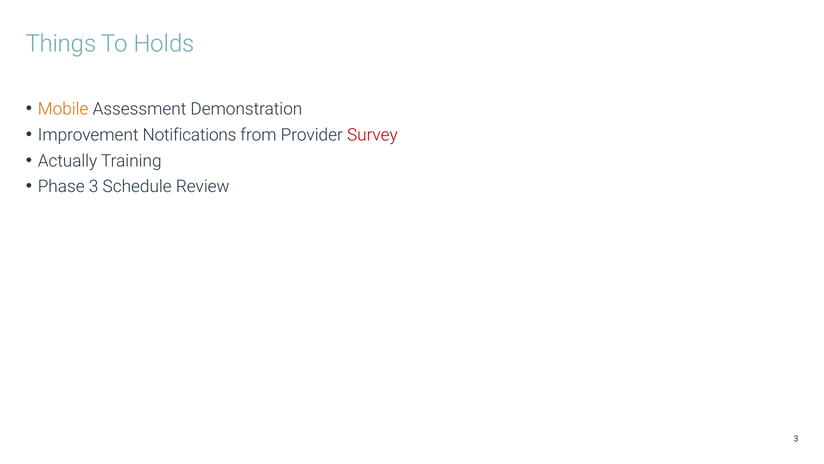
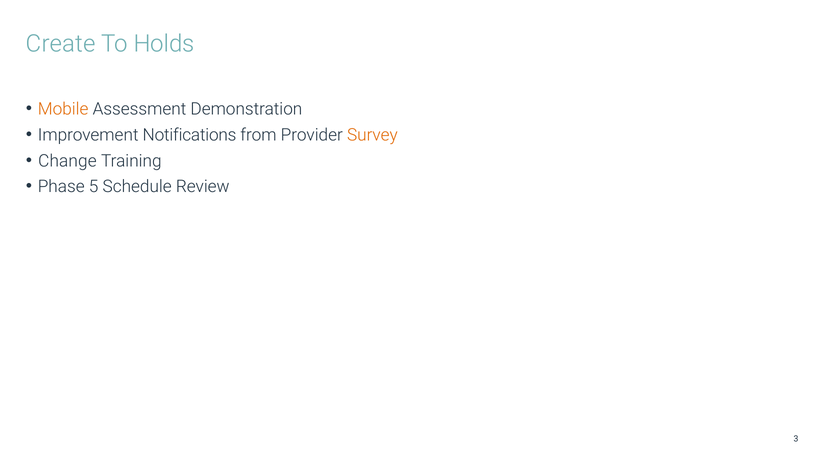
Things: Things -> Create
Survey colour: red -> orange
Actually: Actually -> Change
Phase 3: 3 -> 5
